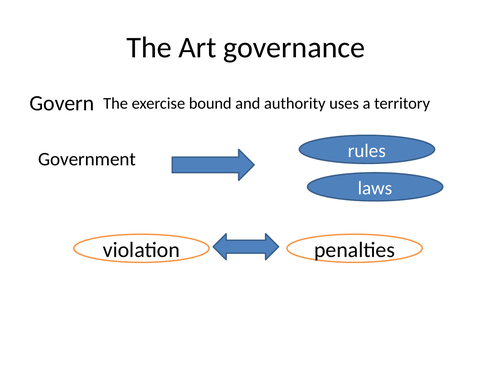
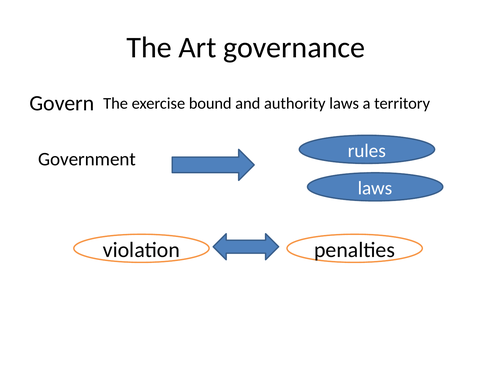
authority uses: uses -> laws
